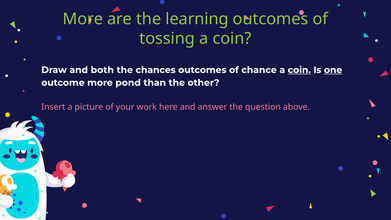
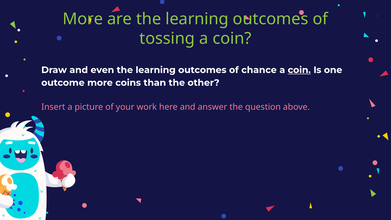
both: both -> even
chances at (156, 70): chances -> learning
one underline: present -> none
pond: pond -> coins
